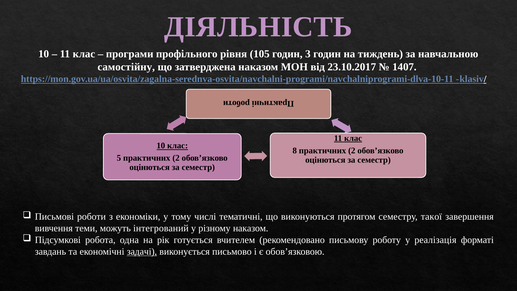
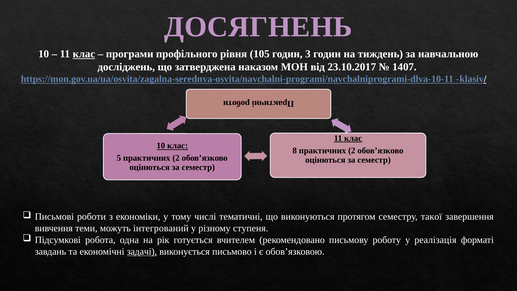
ДІЯЛЬНІСТЬ: ДІЯЛЬНІСТЬ -> ДОСЯГНЕНЬ
клас at (84, 54) underline: none -> present
самостійну: самостійну -> досліджень
різному наказом: наказом -> ступеня
